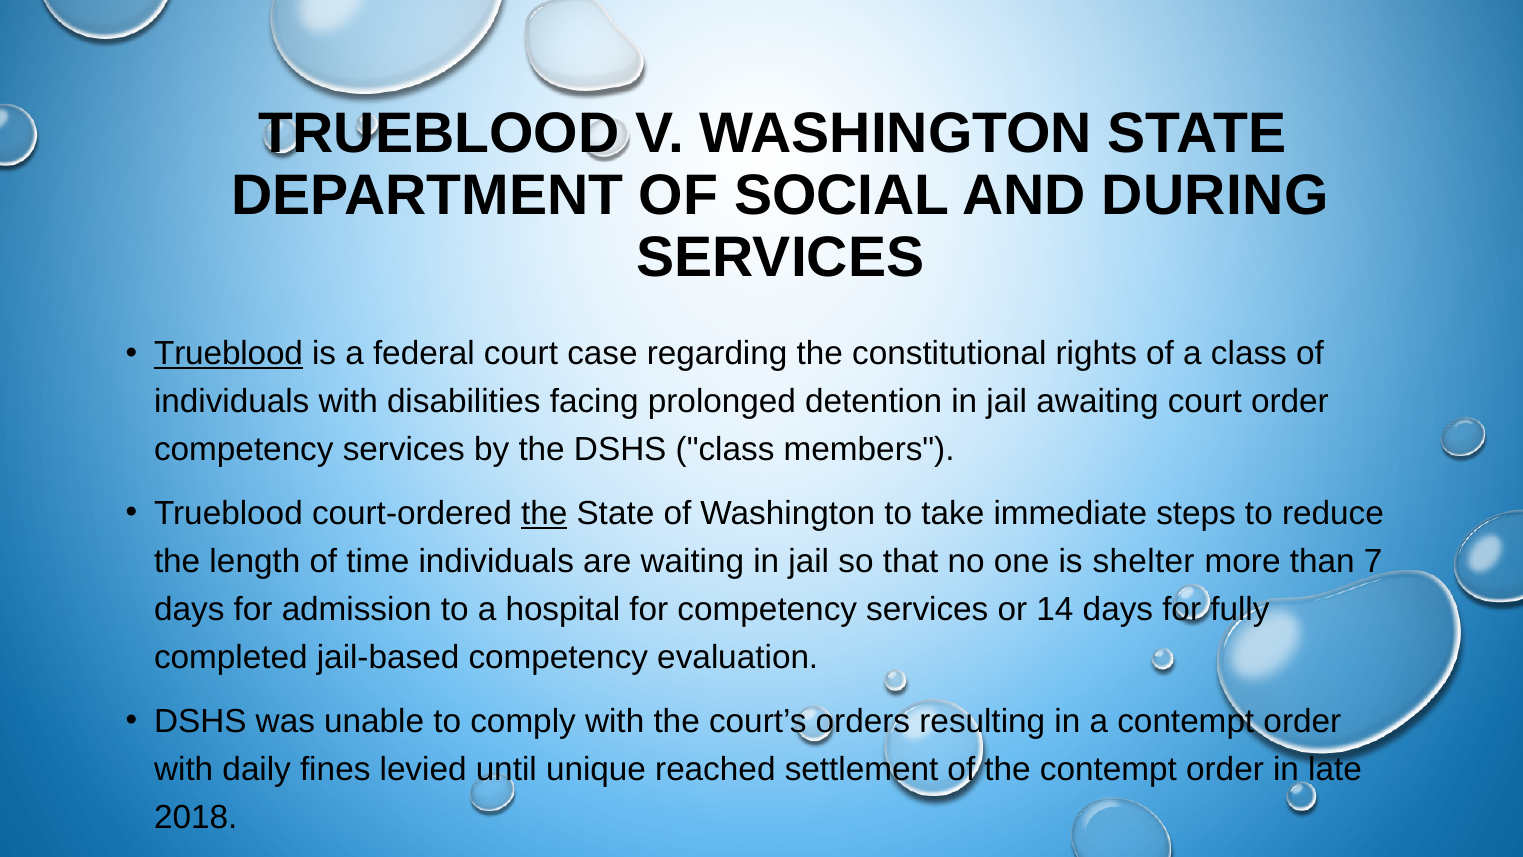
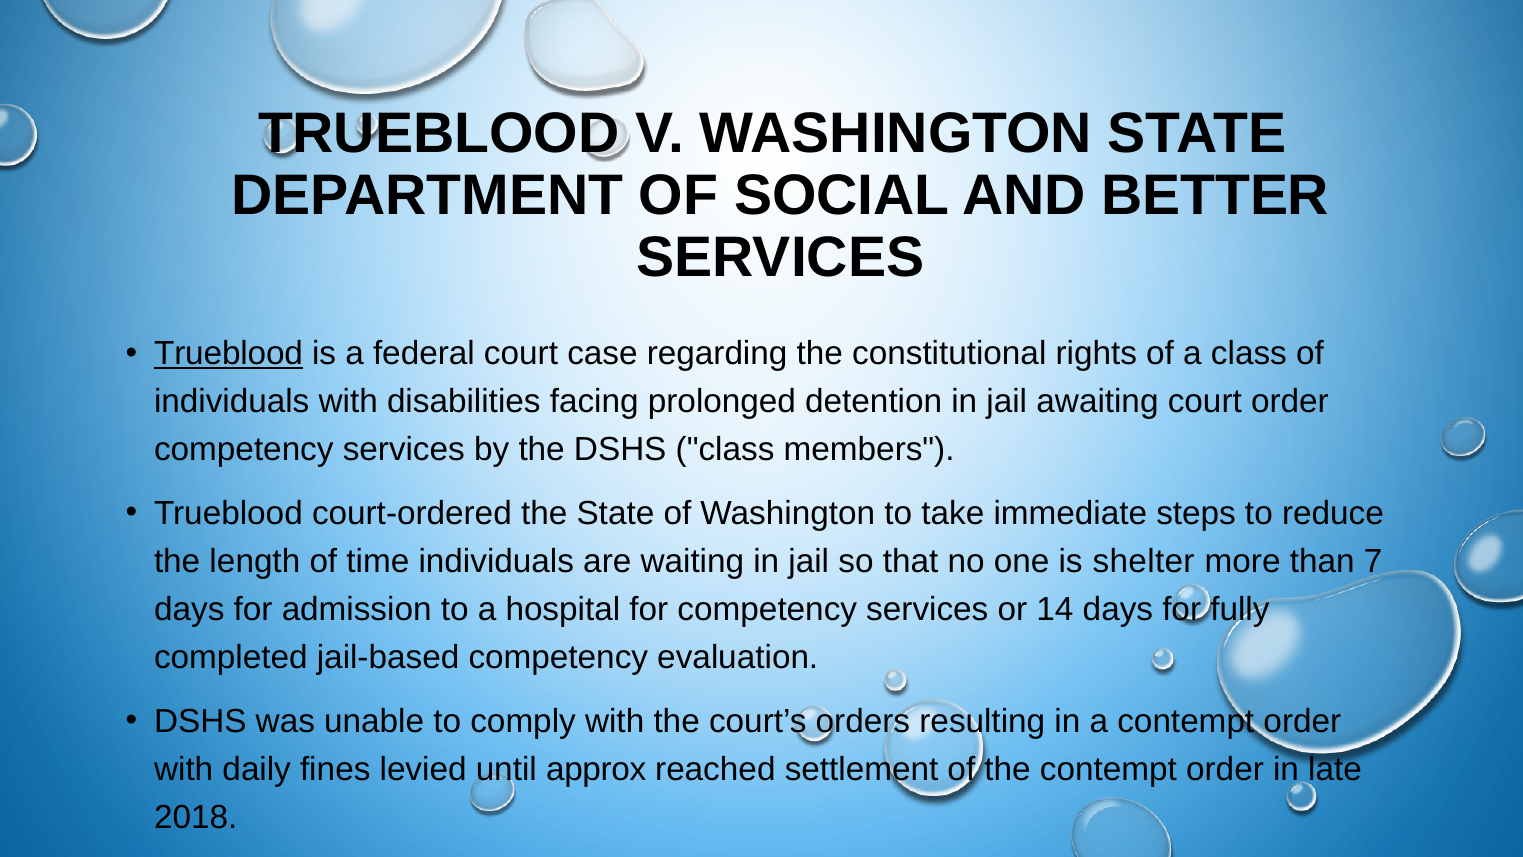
DURING: DURING -> BETTER
the at (544, 514) underline: present -> none
unique: unique -> approx
